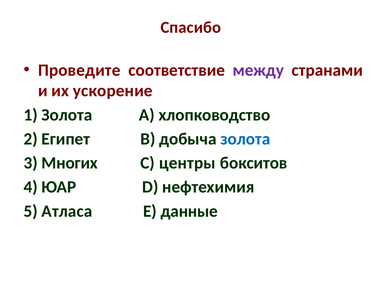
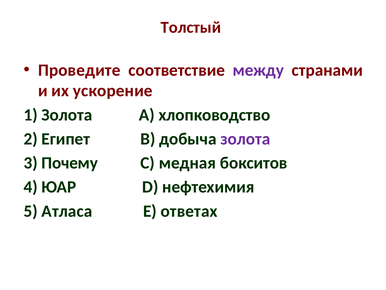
Спасибо: Спасибо -> Толстый
золота at (245, 139) colour: blue -> purple
Многих: Многих -> Почему
центры: центры -> медная
данные: данные -> ответах
